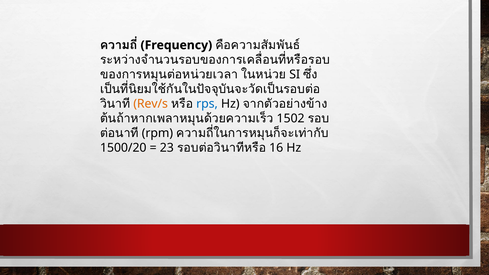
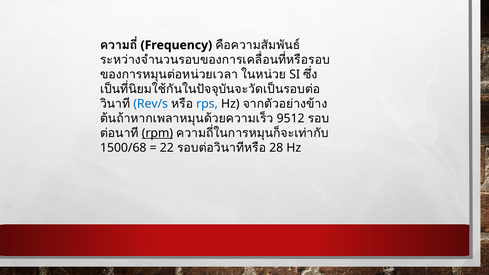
Rev/s colour: orange -> blue
1502: 1502 -> 9512
rpm underline: none -> present
1500/20: 1500/20 -> 1500/68
23: 23 -> 22
16: 16 -> 28
